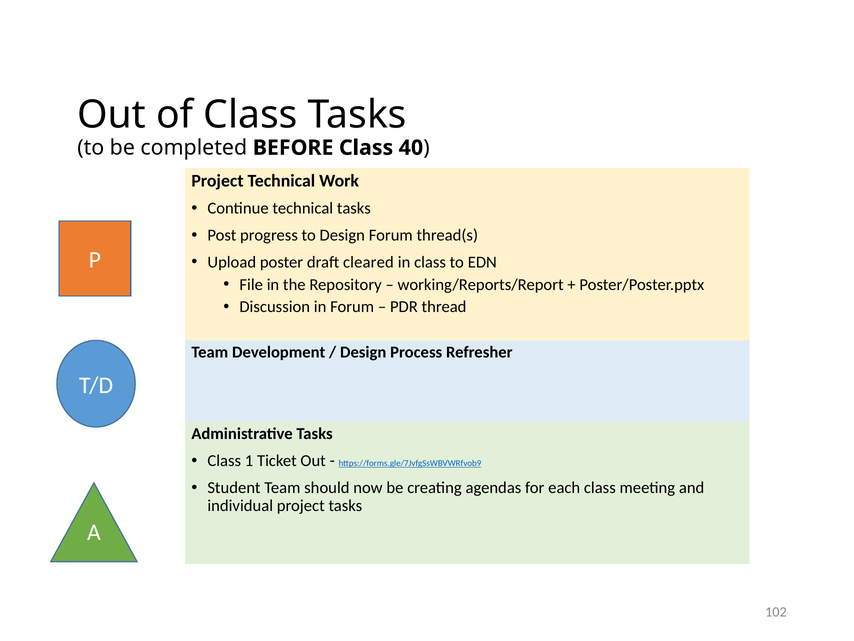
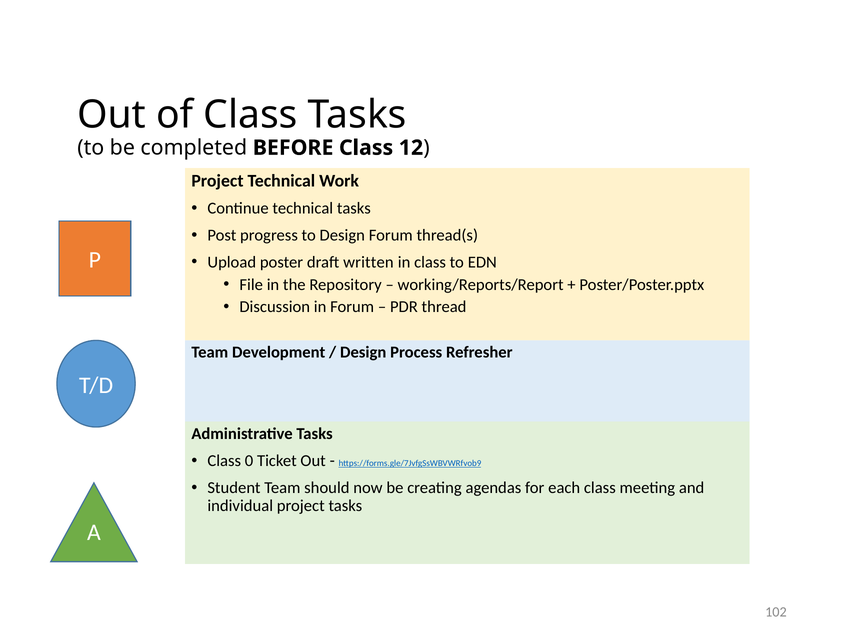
40: 40 -> 12
cleared: cleared -> written
1: 1 -> 0
